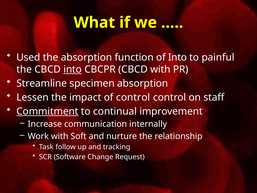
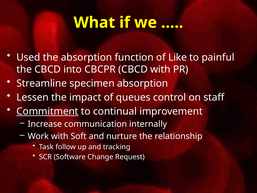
of Into: Into -> Like
into at (73, 69) underline: present -> none
of control: control -> queues
